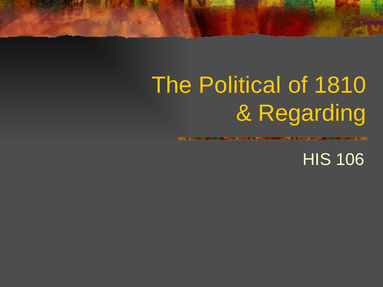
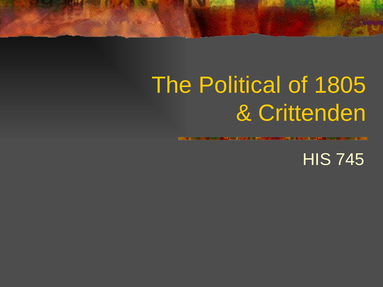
1810: 1810 -> 1805
Regarding: Regarding -> Crittenden
106: 106 -> 745
